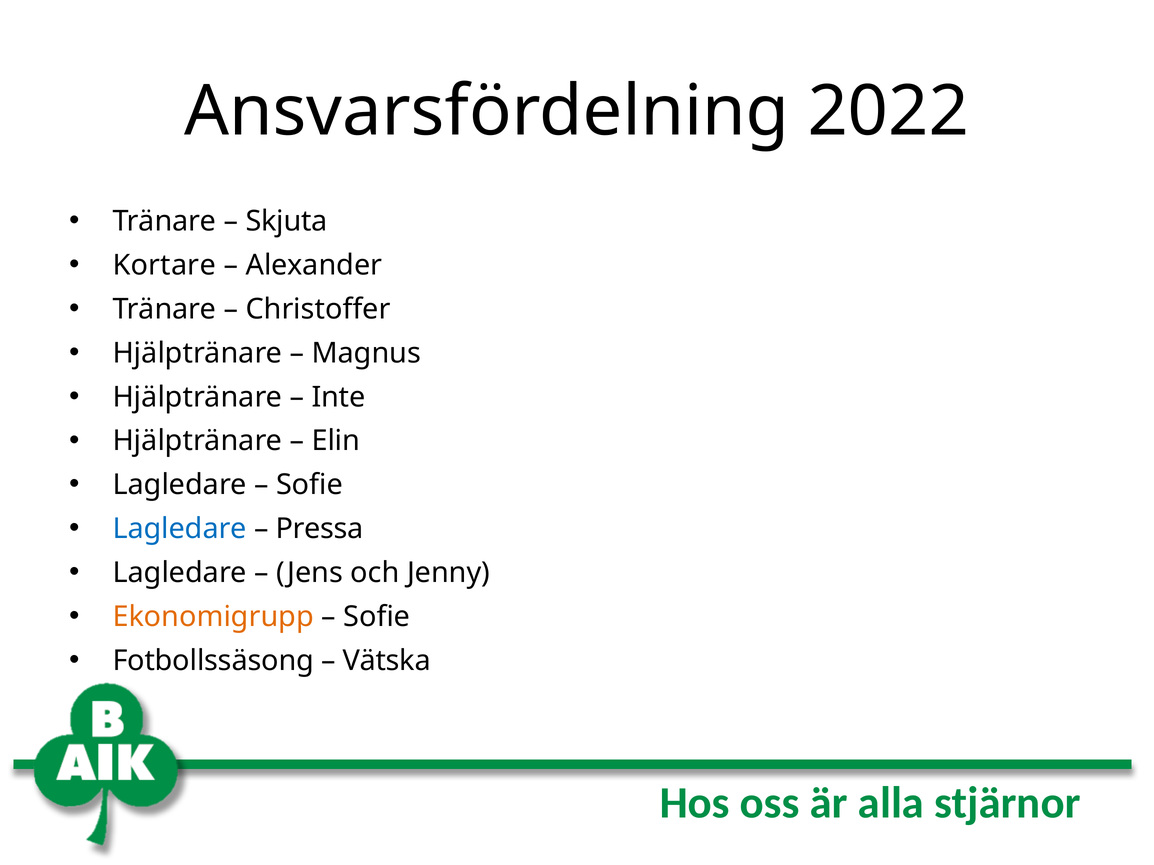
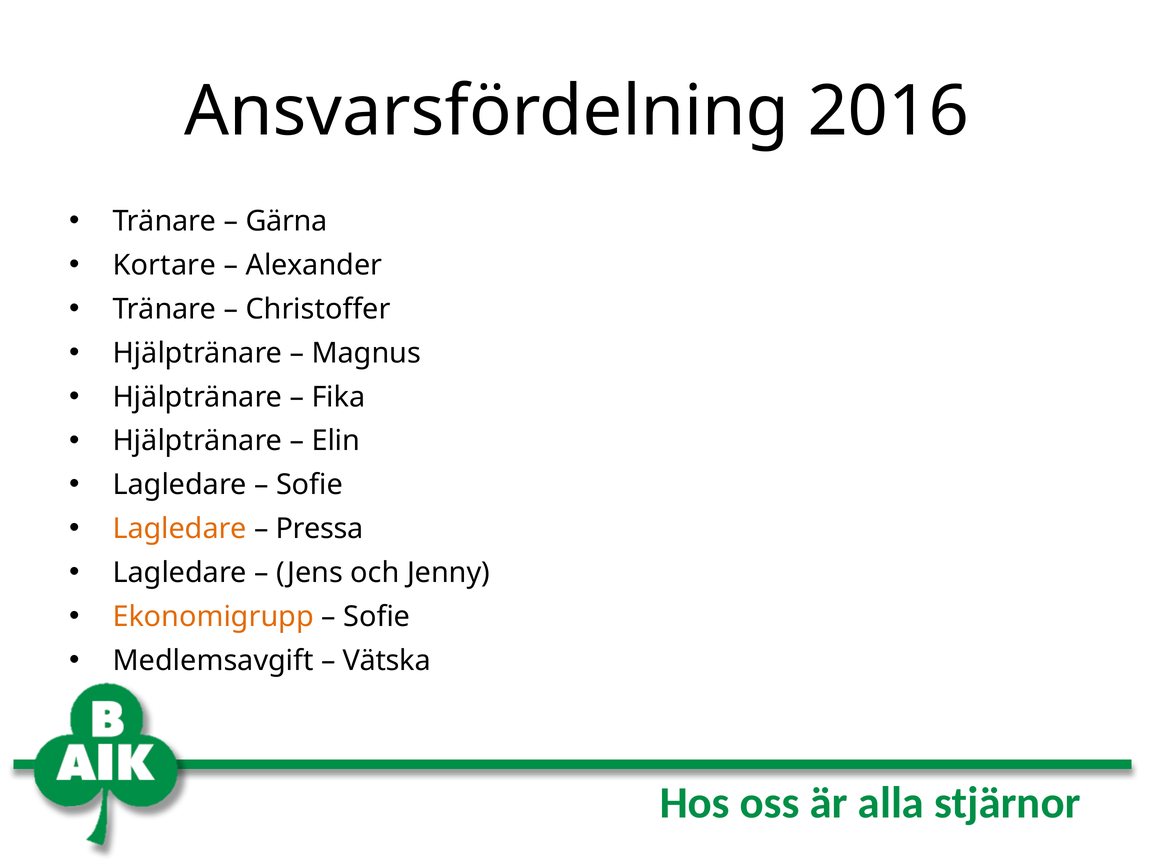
2022: 2022 -> 2016
Skjuta: Skjuta -> Gärna
Inte: Inte -> Fika
Lagledare at (180, 529) colour: blue -> orange
Fotbollssäsong: Fotbollssäsong -> Medlemsavgift
